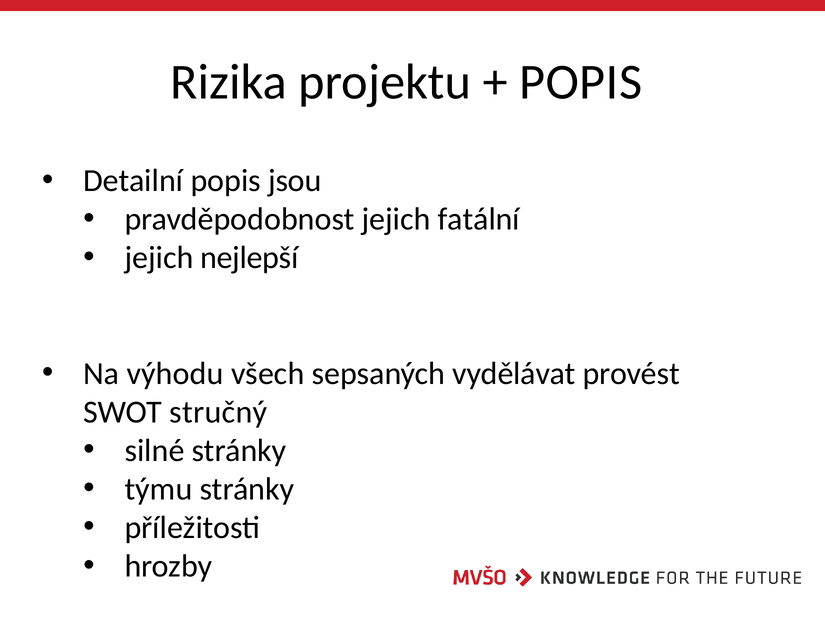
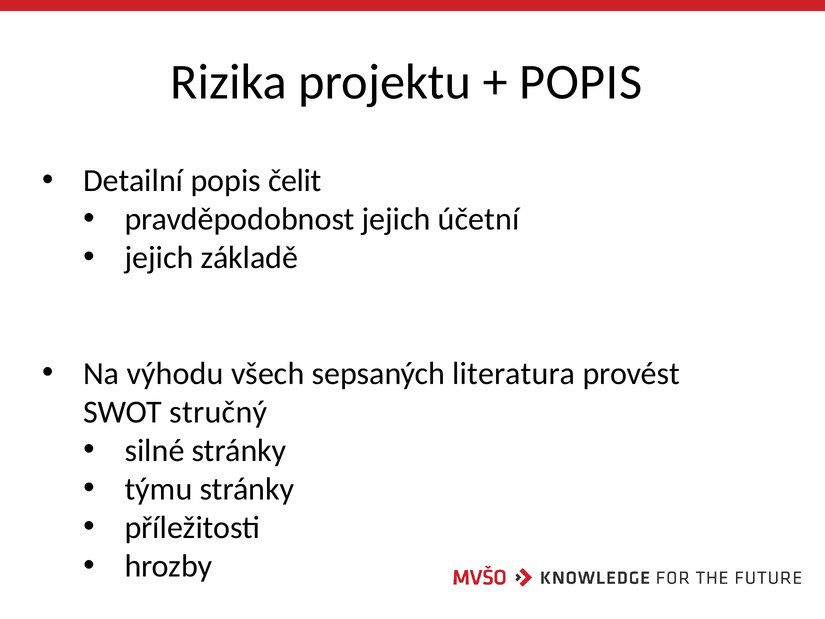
jsou: jsou -> čelit
fatální: fatální -> účetní
nejlepší: nejlepší -> základě
vydělávat: vydělávat -> literatura
